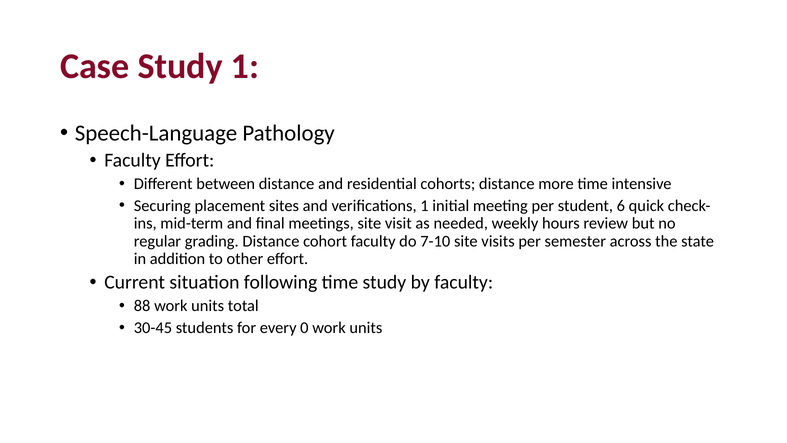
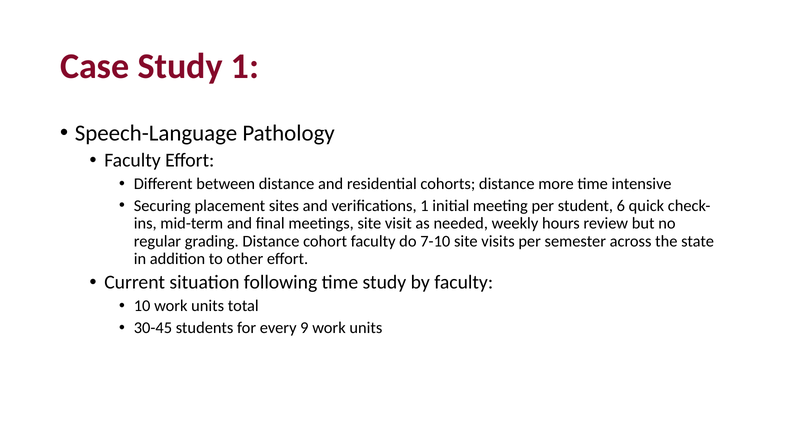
88: 88 -> 10
0: 0 -> 9
